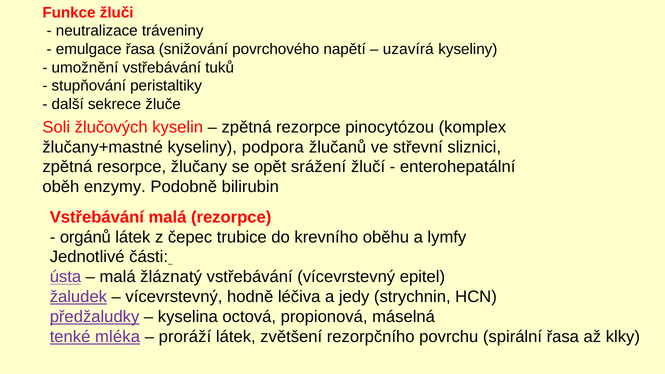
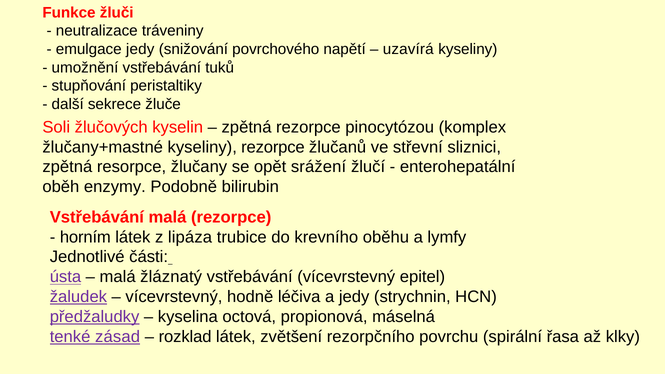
emulgace řasa: řasa -> jedy
kyseliny podpora: podpora -> rezorpce
orgánů: orgánů -> horním
čepec: čepec -> lipáza
mléka: mléka -> zásad
proráží: proráží -> rozklad
